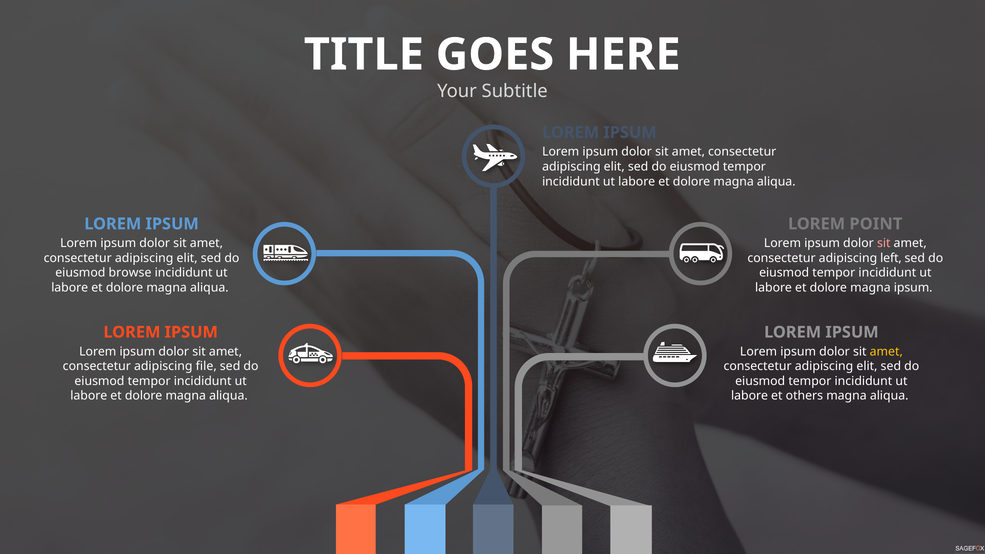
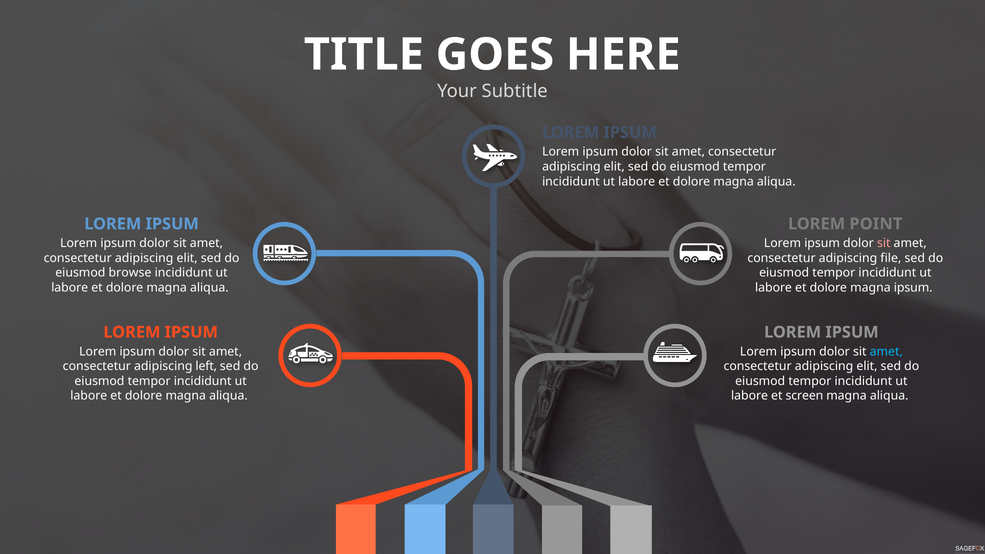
left: left -> file
amet at (886, 352) colour: yellow -> light blue
file: file -> left
others: others -> screen
